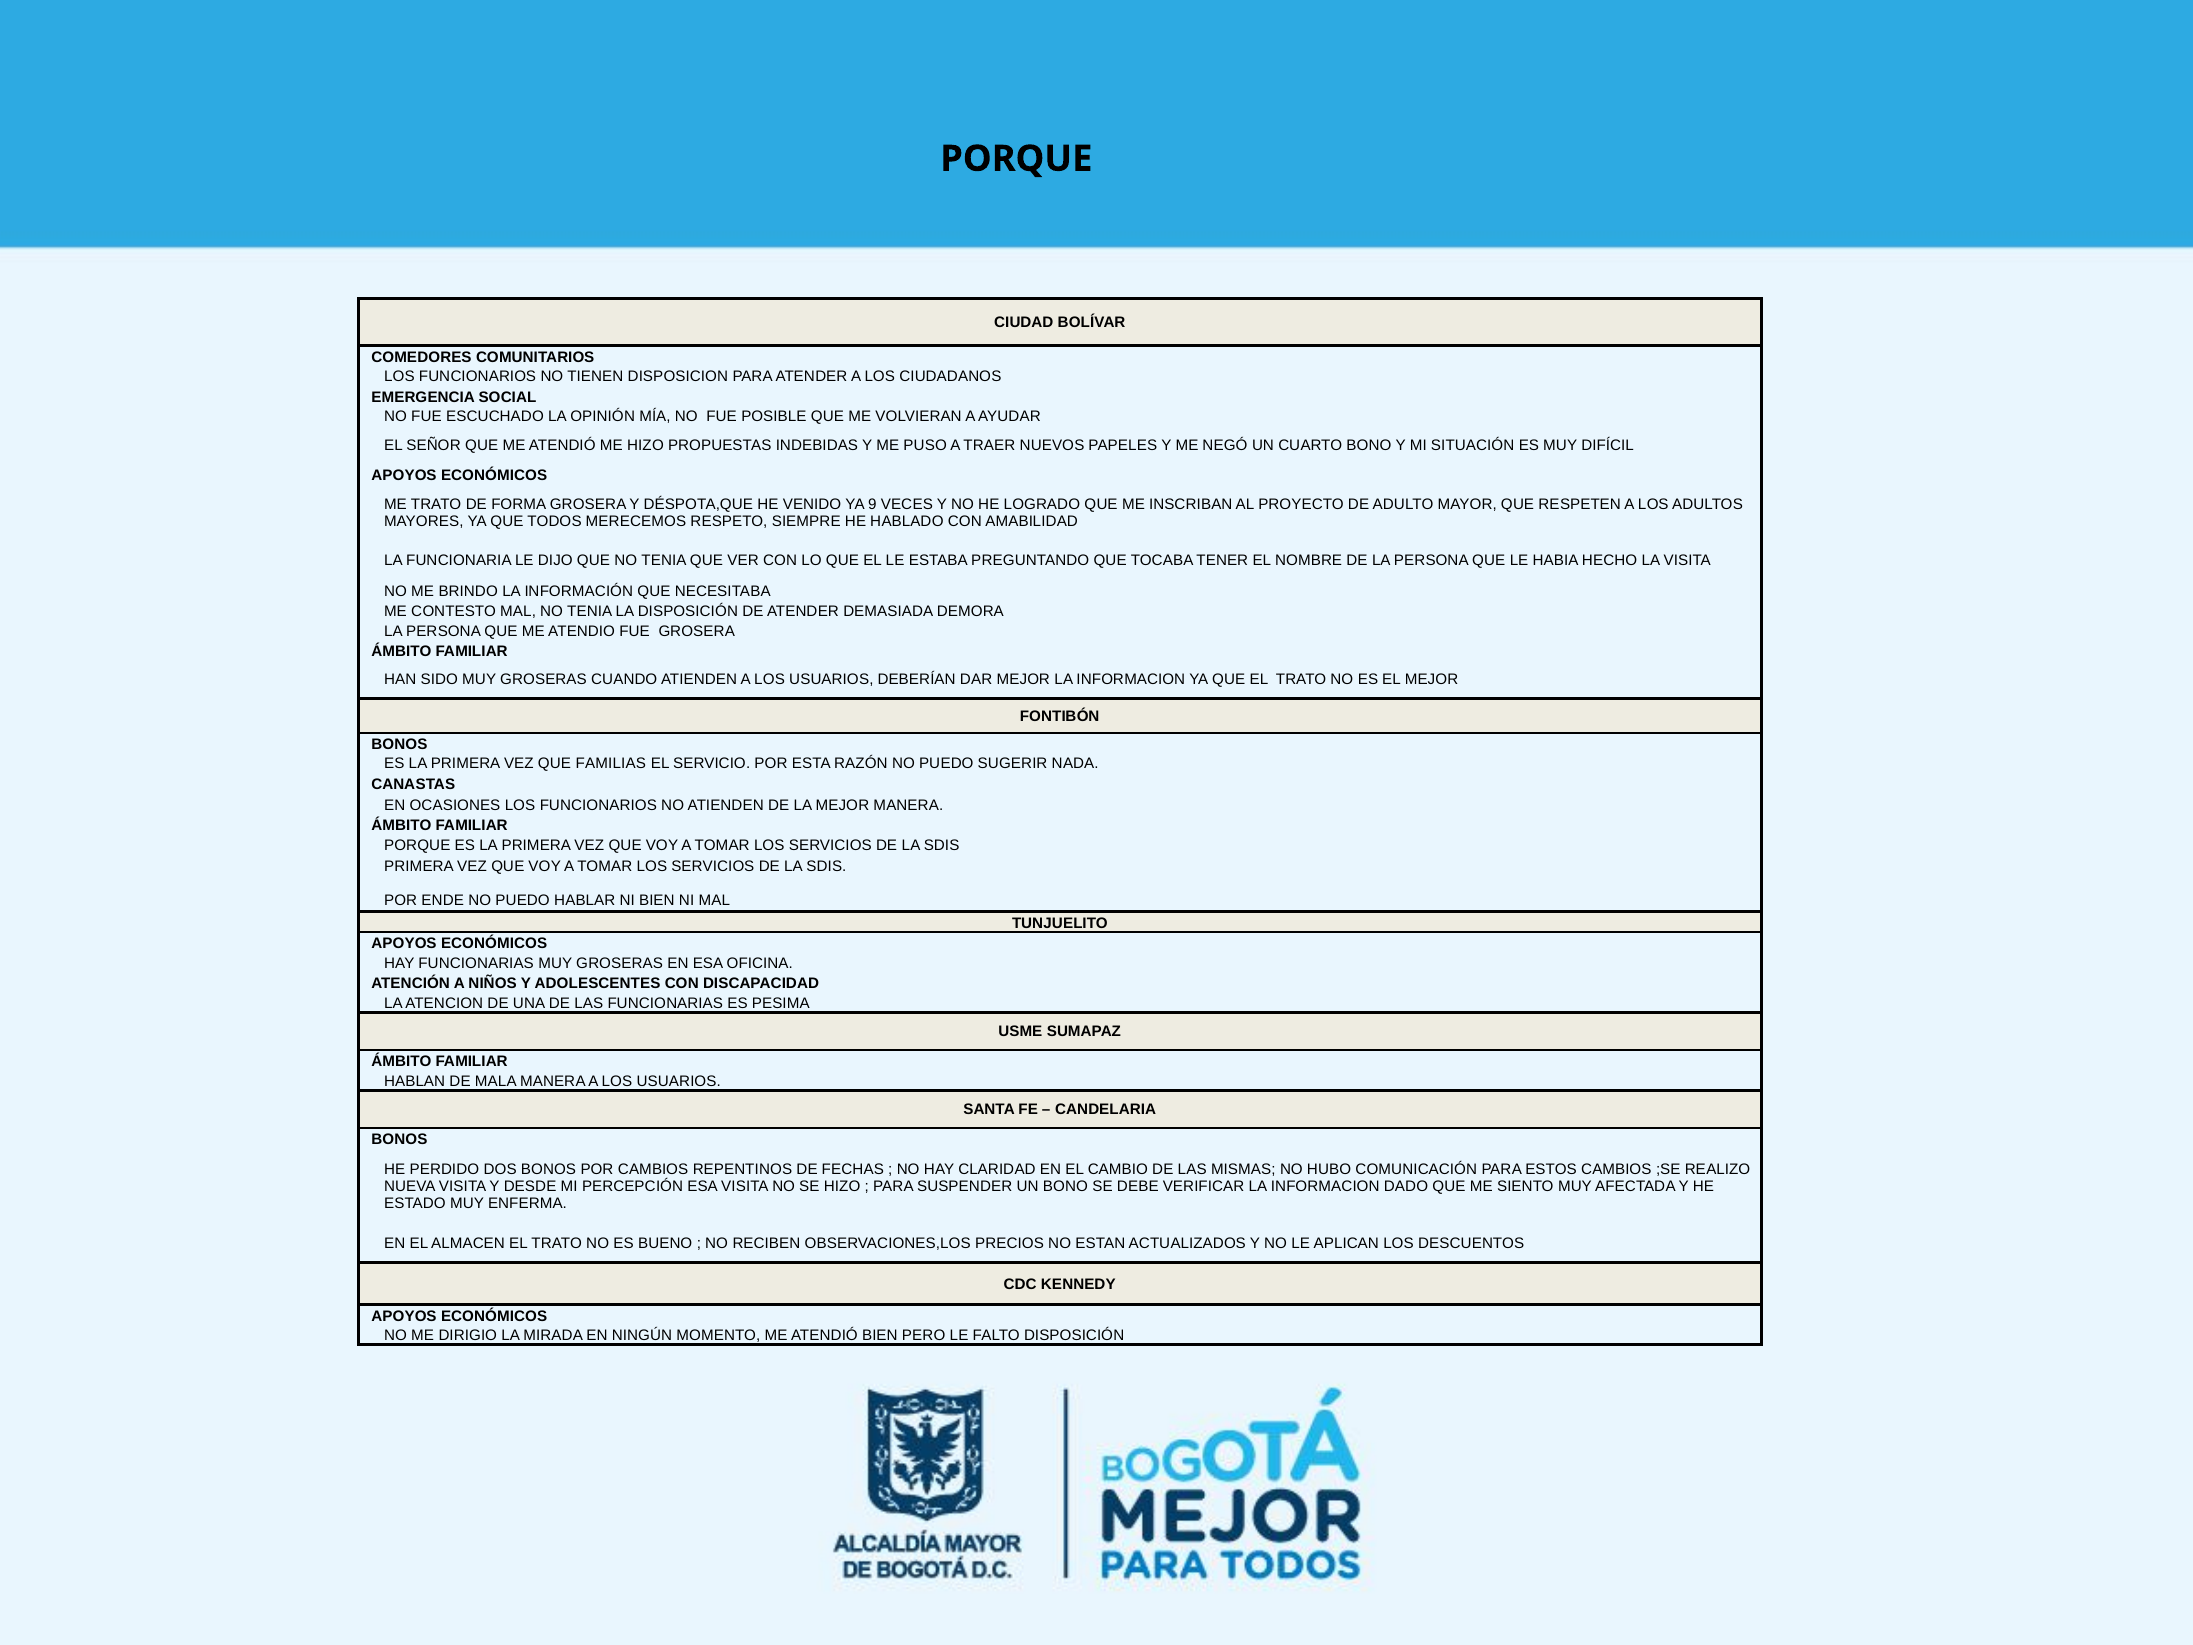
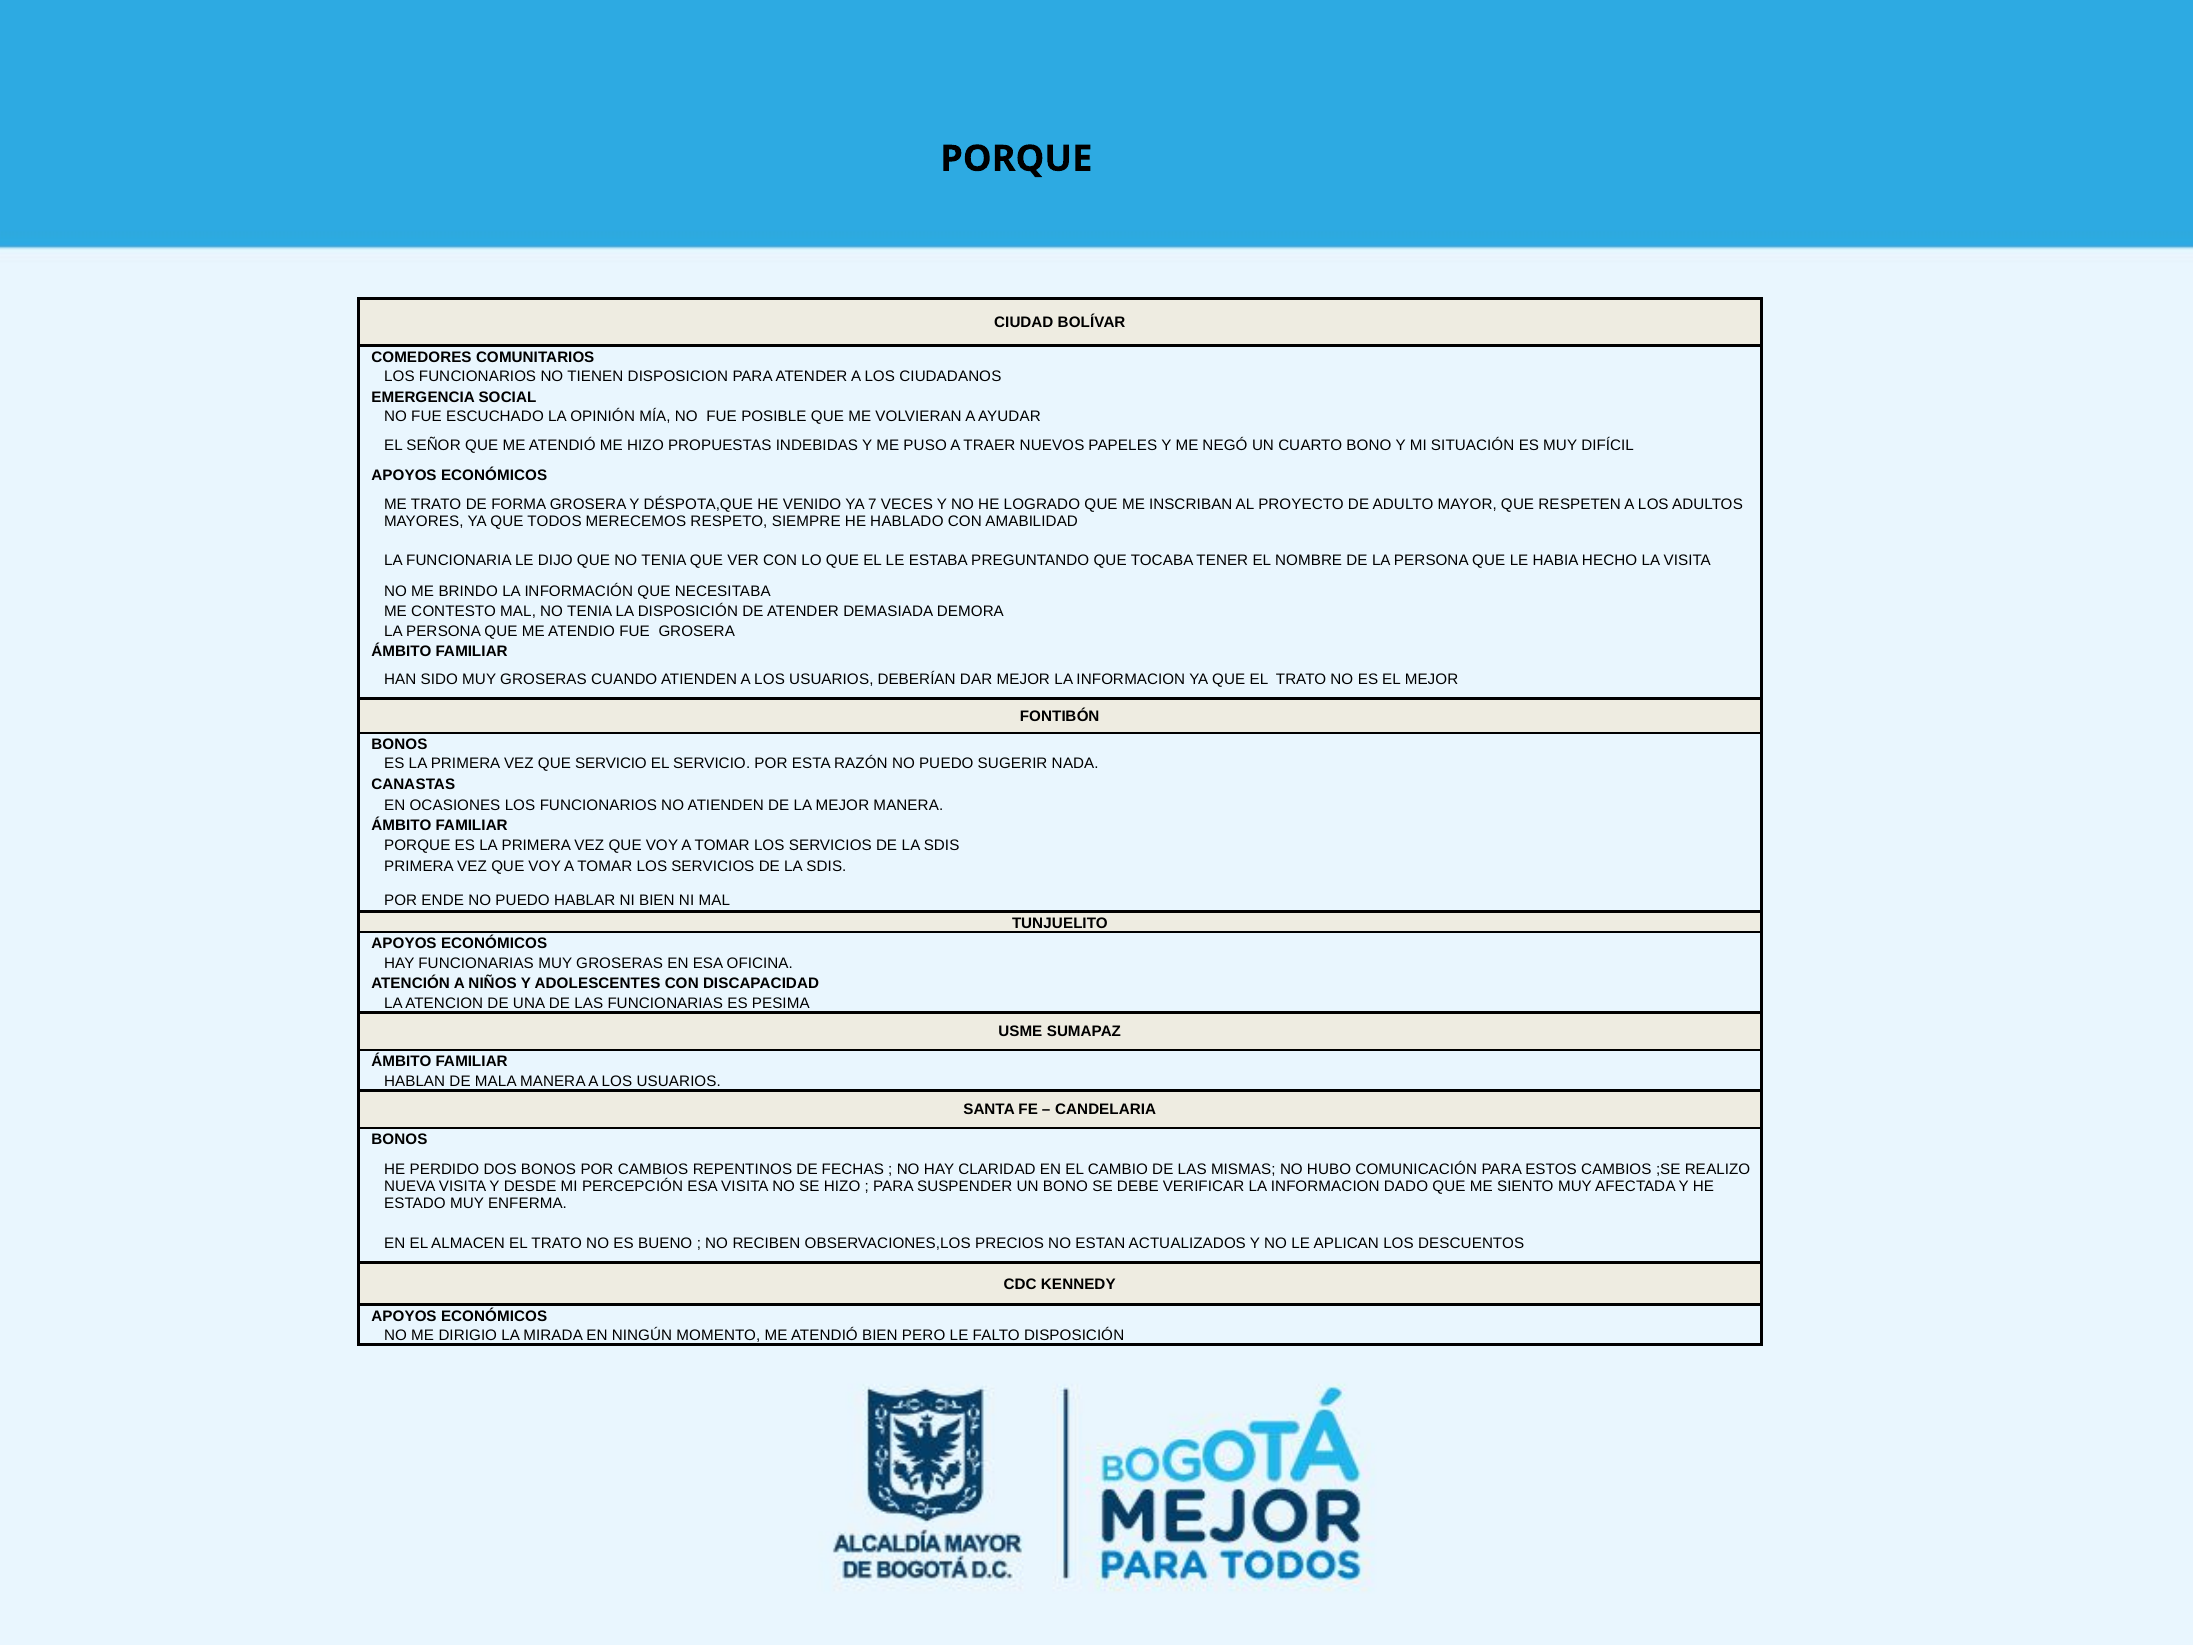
9: 9 -> 7
QUE FAMILIAS: FAMILIAS -> SERVICIO
